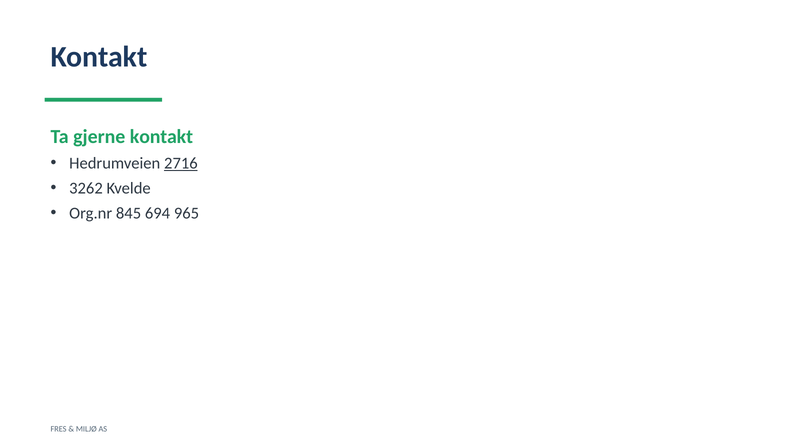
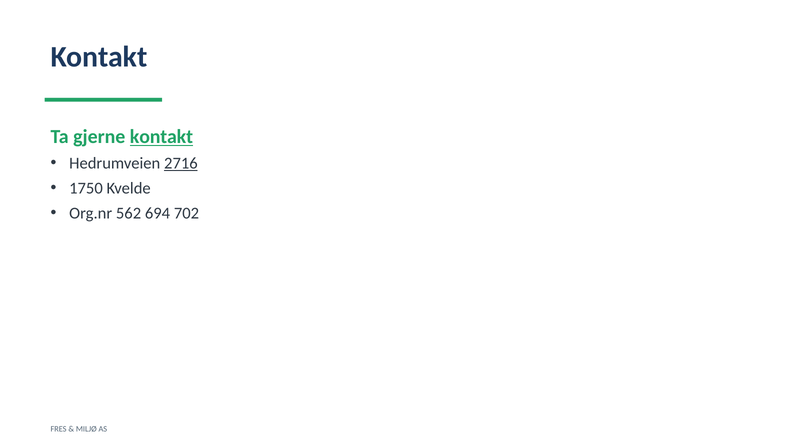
kontakt at (161, 137) underline: none -> present
3262: 3262 -> 1750
845: 845 -> 562
965: 965 -> 702
